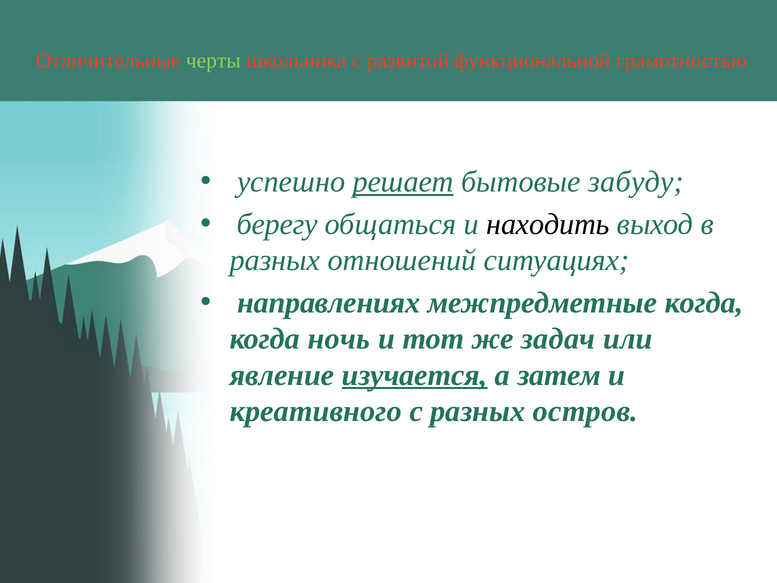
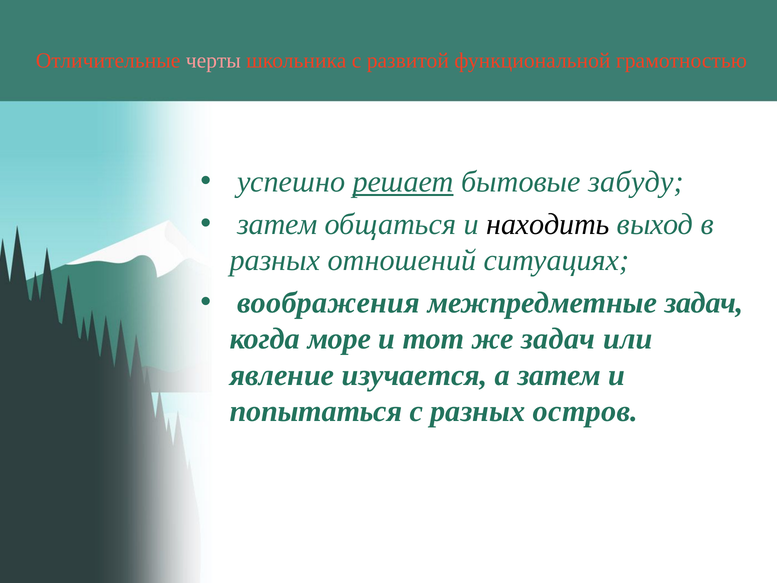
черты colour: light green -> pink
берегу at (277, 224): берегу -> затем
направлениях: направлениях -> воображения
межпредметные когда: когда -> задач
ночь: ночь -> море
изучается underline: present -> none
креативного: креативного -> попытаться
